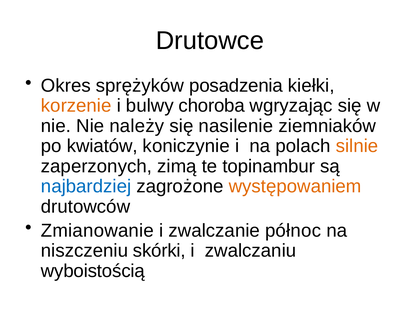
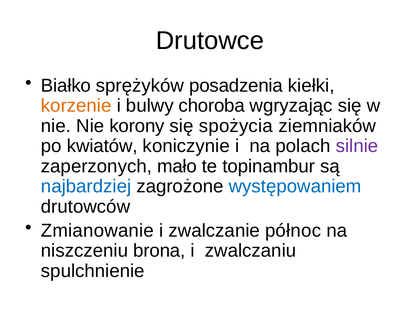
Okres: Okres -> Białko
należy: należy -> korony
nasilenie: nasilenie -> spożycia
silnie colour: orange -> purple
zimą: zimą -> mało
występowaniem colour: orange -> blue
skórki: skórki -> brona
wyboistością: wyboistością -> spulchnienie
